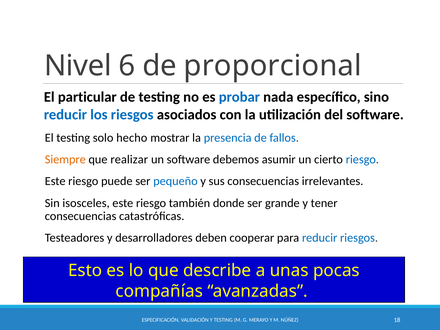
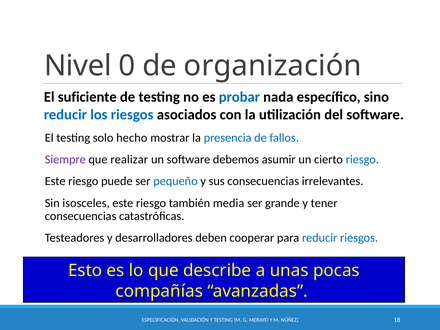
6: 6 -> 0
proporcional: proporcional -> organización
particular: particular -> suficiente
Siempre colour: orange -> purple
donde: donde -> media
